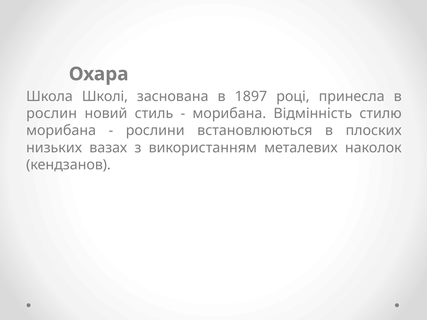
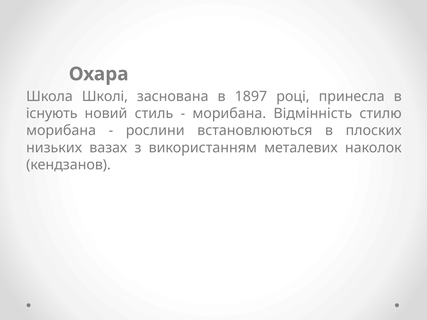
рослин: рослин -> існують
